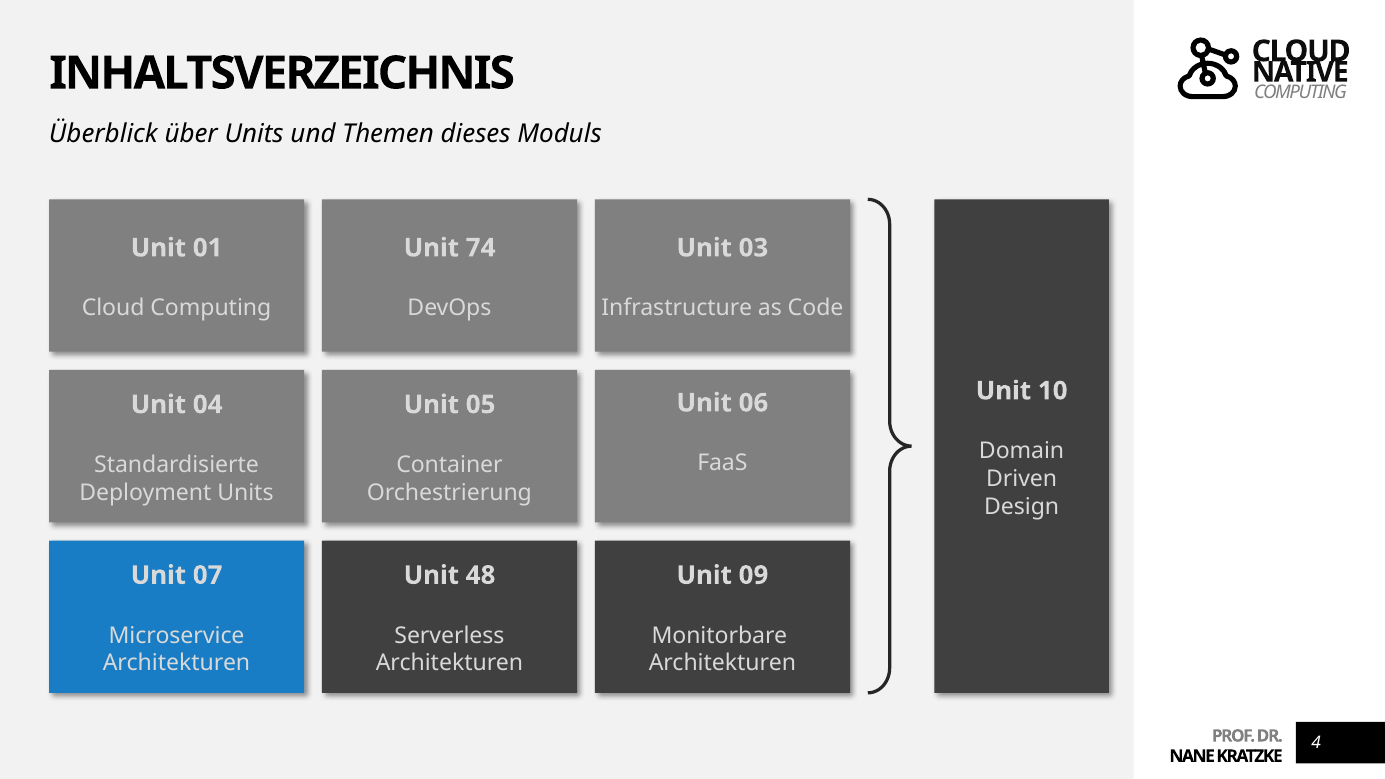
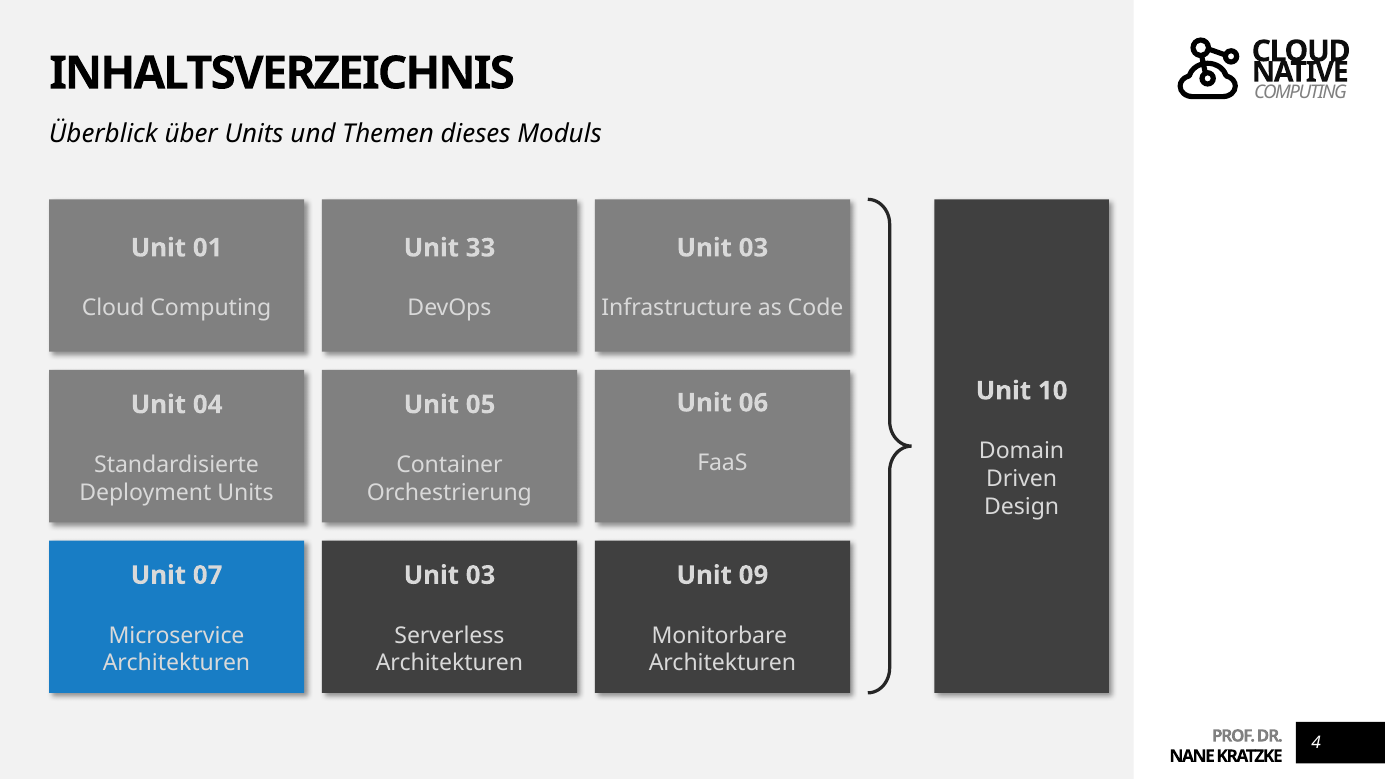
74: 74 -> 33
48 at (481, 575): 48 -> 03
